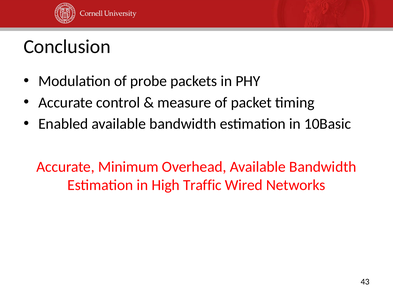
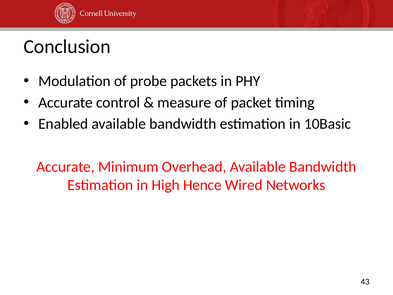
Traffic: Traffic -> Hence
